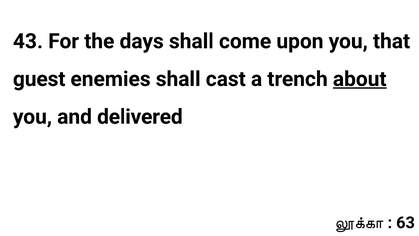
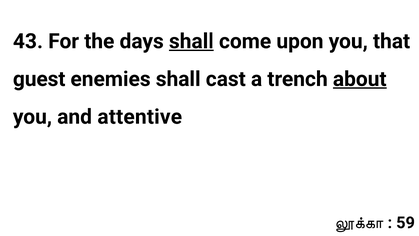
shall at (191, 41) underline: none -> present
delivered: delivered -> attentive
63: 63 -> 59
